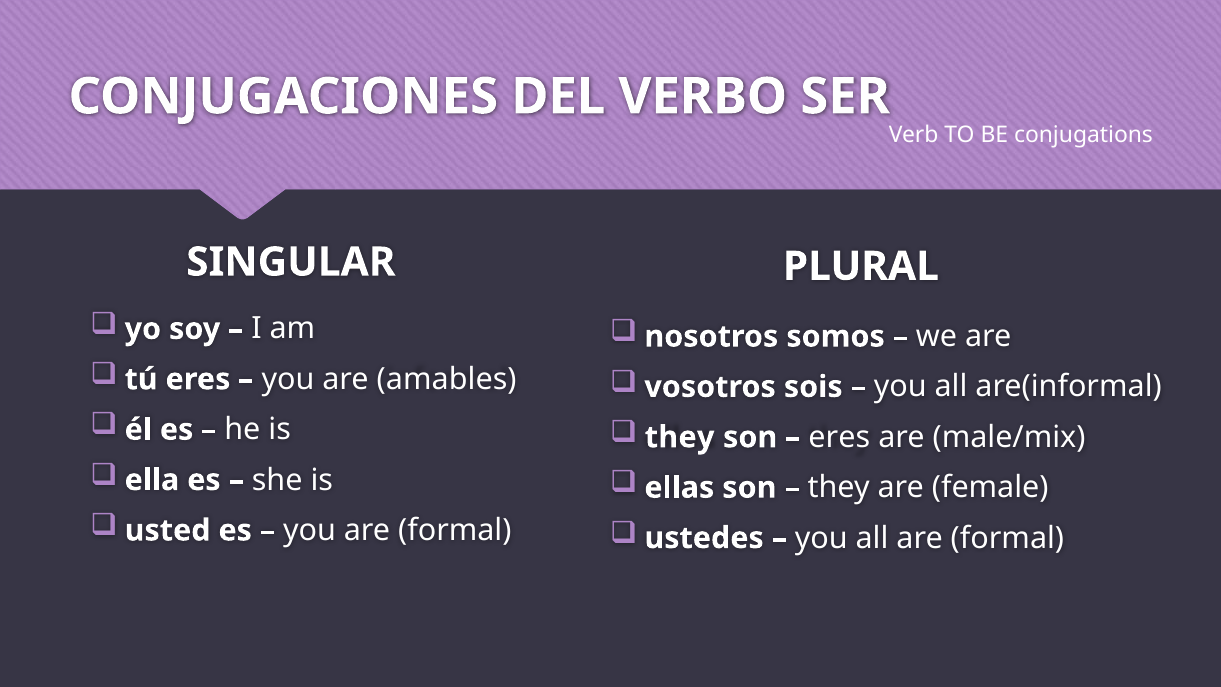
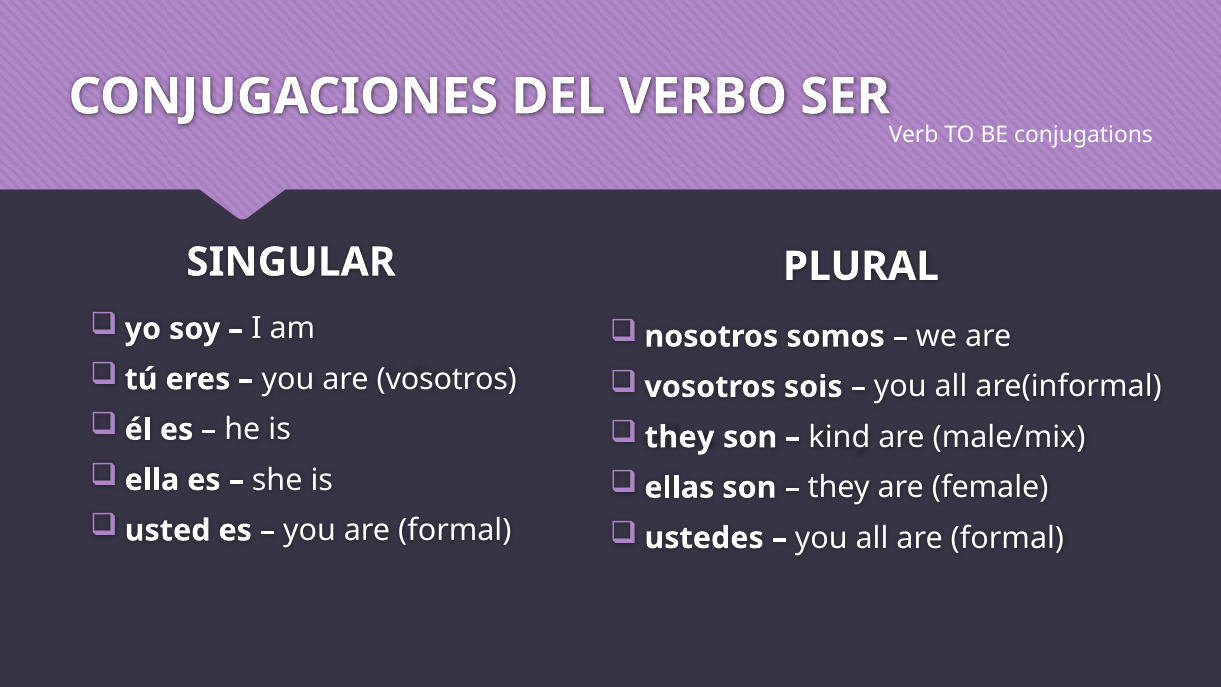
are amables: amables -> vosotros
eres at (839, 437): eres -> kind
